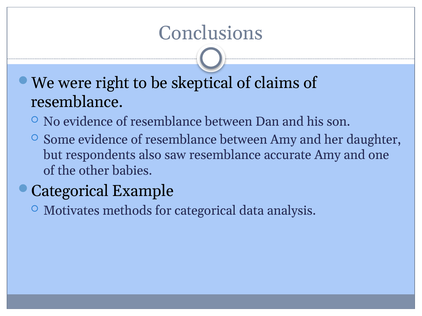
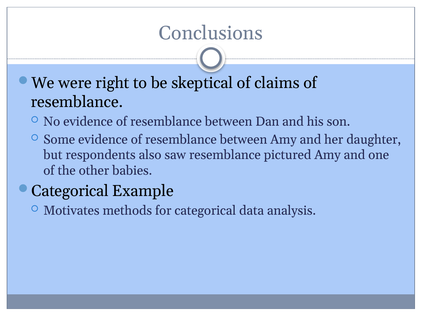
accurate: accurate -> pictured
